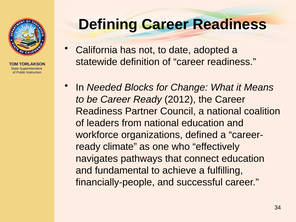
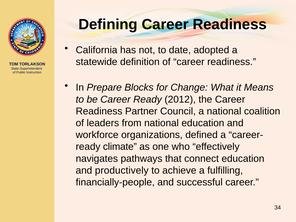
Needed: Needed -> Prepare
fundamental: fundamental -> productively
